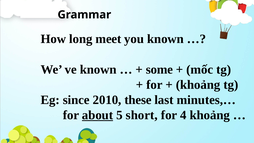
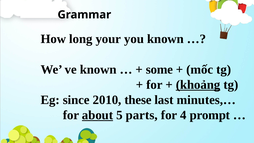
meet: meet -> your
khoảng at (198, 85) underline: none -> present
short: short -> parts
4 khoảng: khoảng -> prompt
